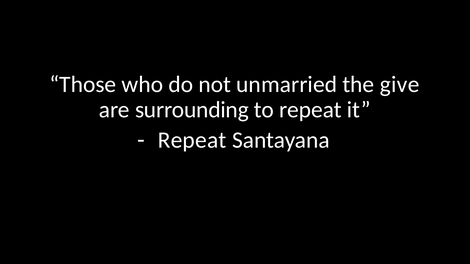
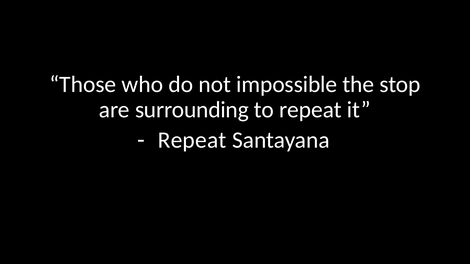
unmarried: unmarried -> impossible
give: give -> stop
